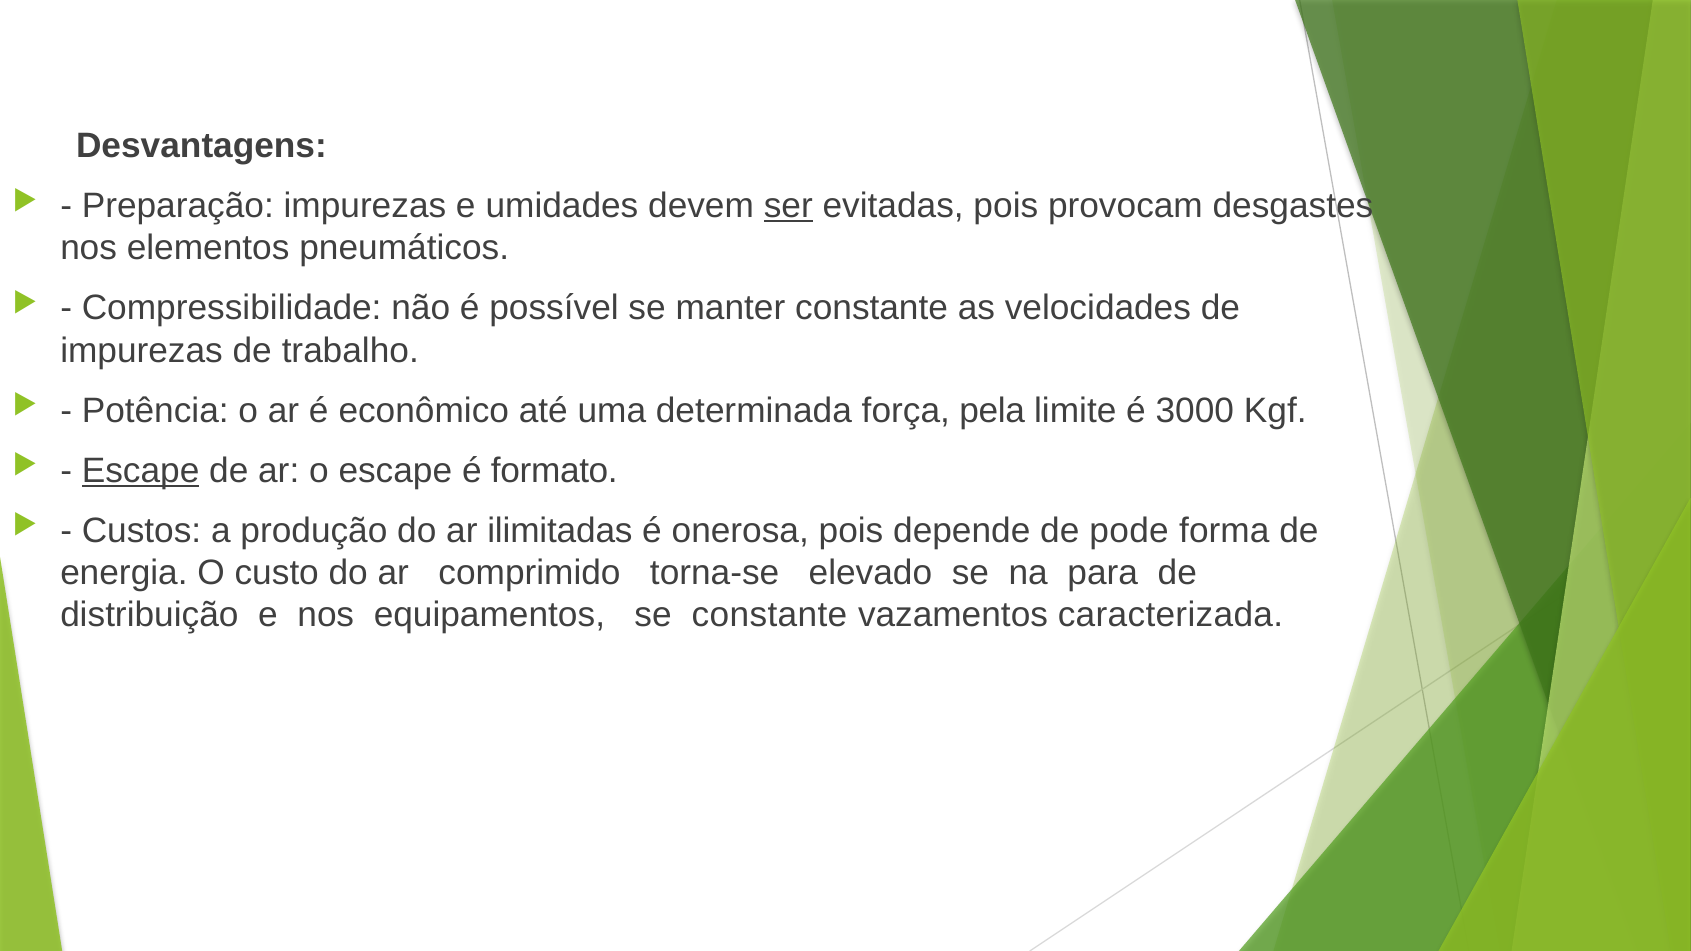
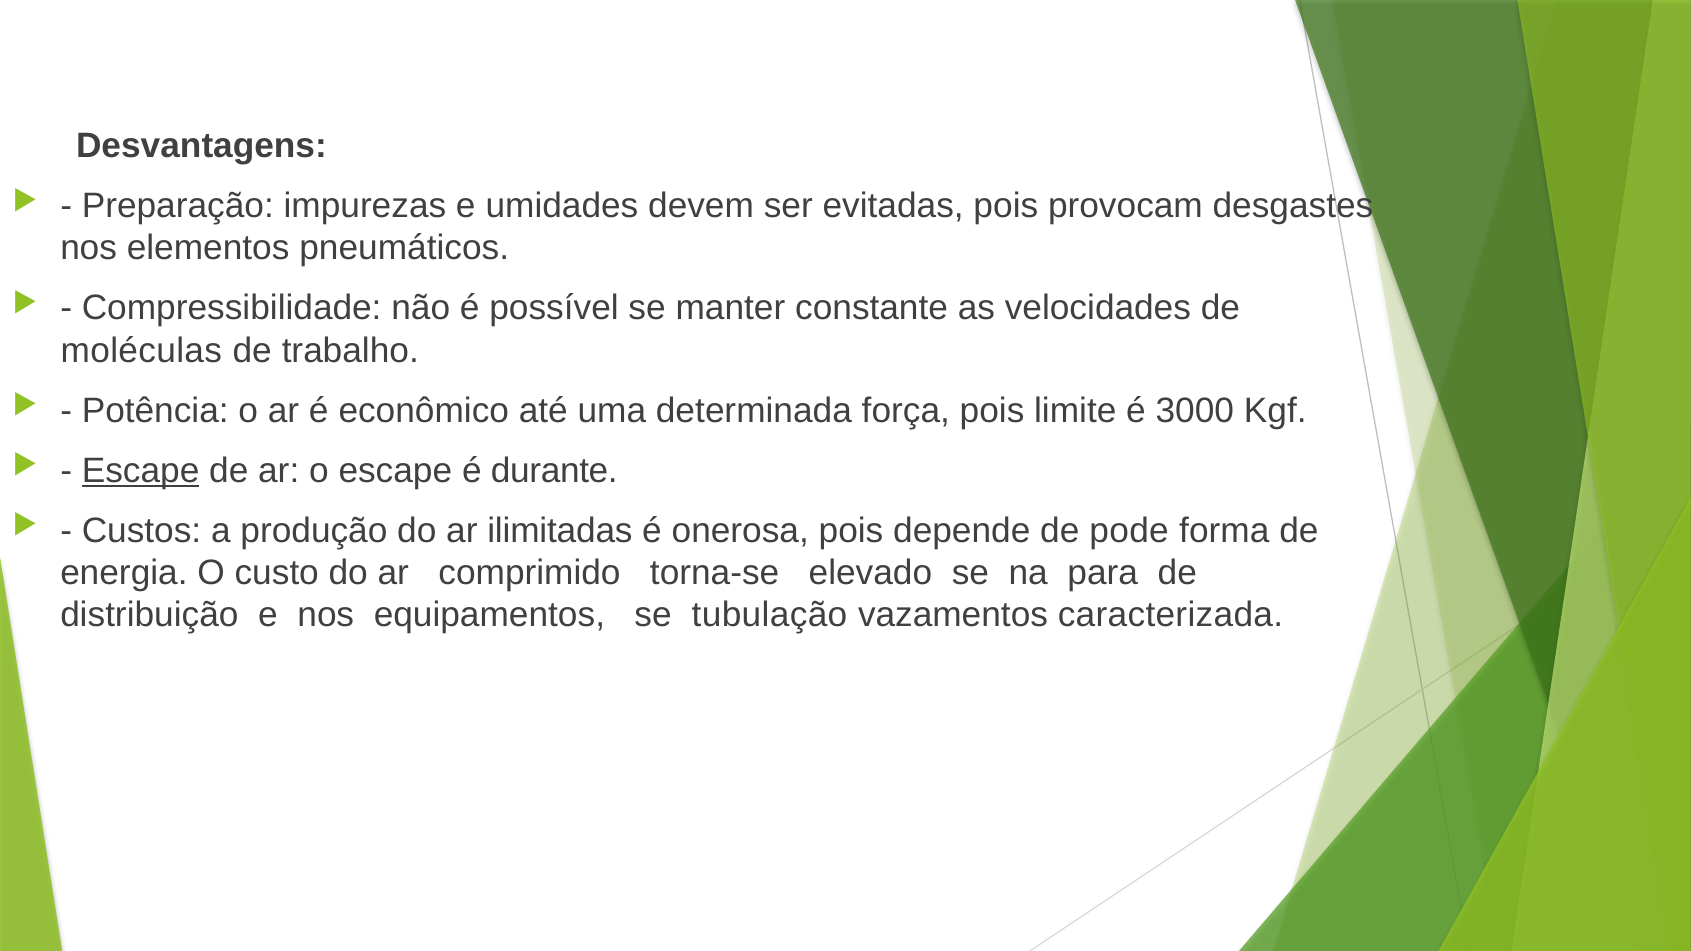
ser underline: present -> none
impurezas at (142, 351): impurezas -> moléculas
força pela: pela -> pois
formato: formato -> durante
se constante: constante -> tubulação
